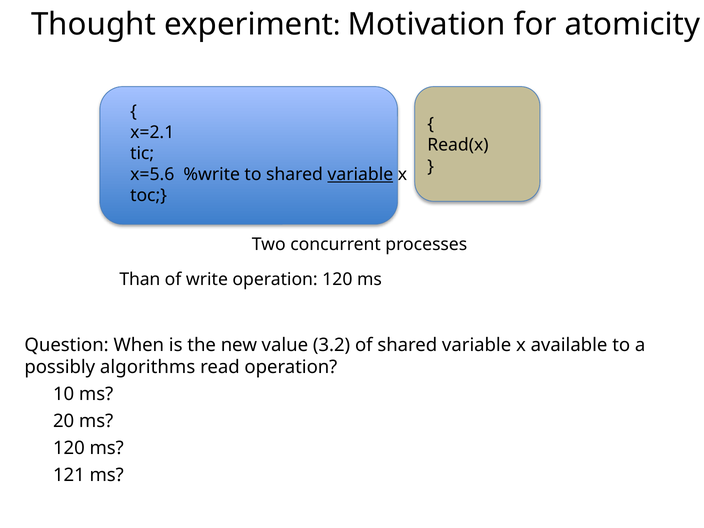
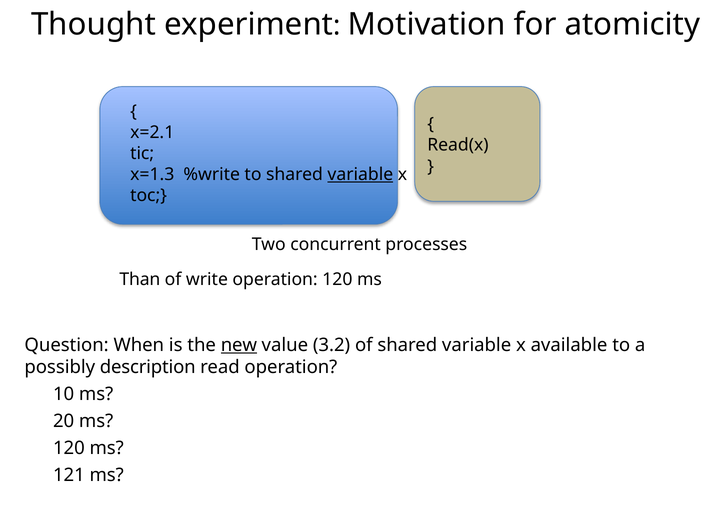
x=5.6: x=5.6 -> x=1.3
new underline: none -> present
algorithms: algorithms -> description
